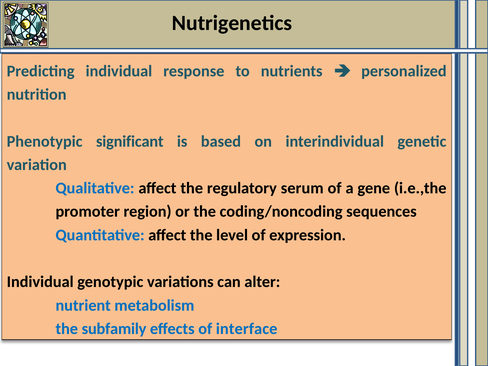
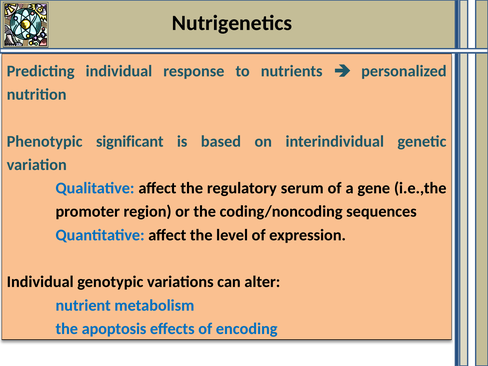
subfamily: subfamily -> apoptosis
interface: interface -> encoding
